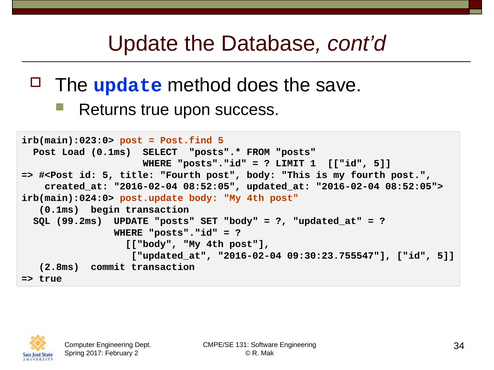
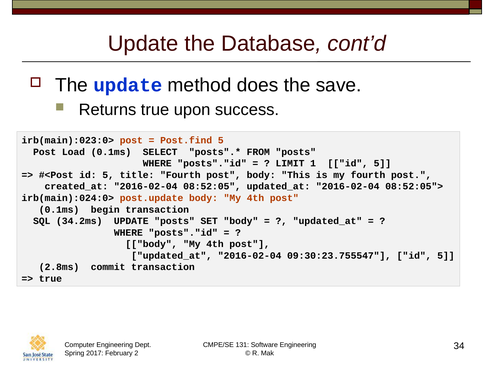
99.2ms: 99.2ms -> 34.2ms
